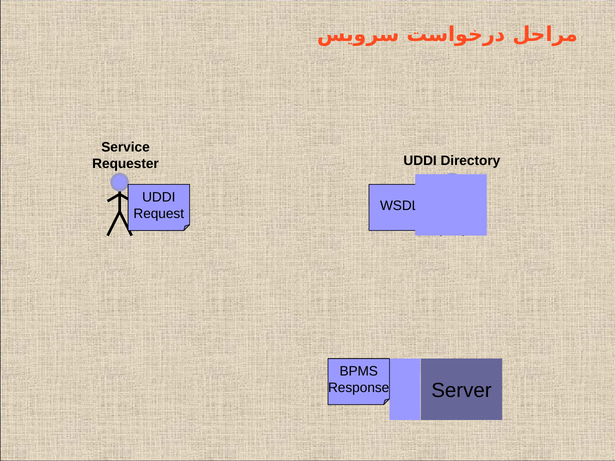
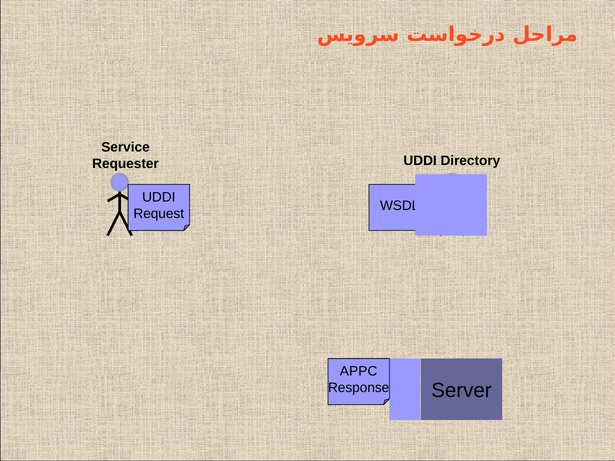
BPMS: BPMS -> APPC
